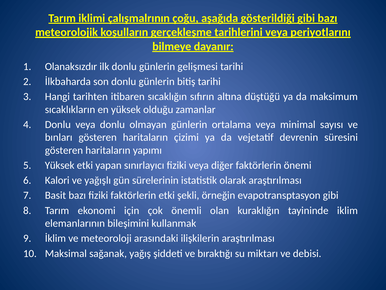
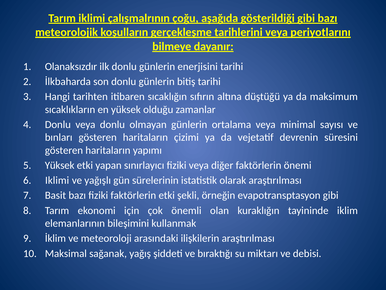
gelişmesi: gelişmesi -> enerjisini
Kalori at (57, 180): Kalori -> Iklimi
